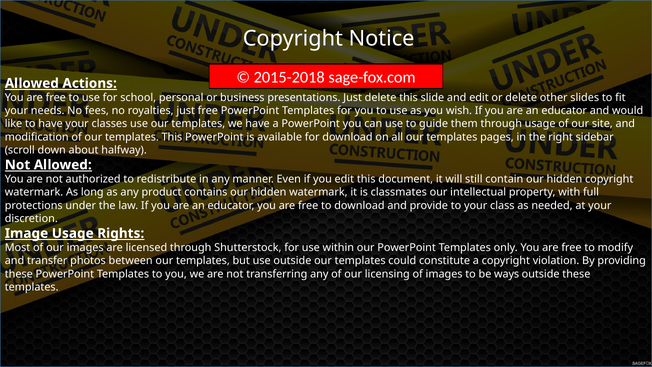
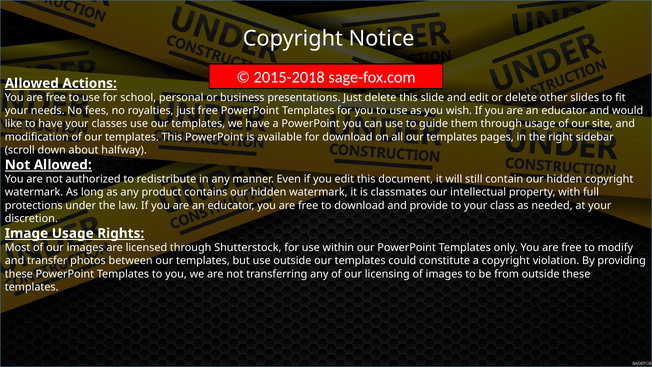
ways: ways -> from
